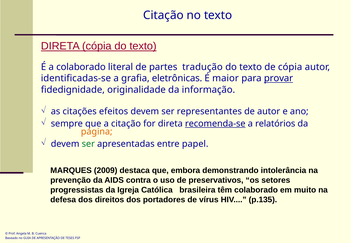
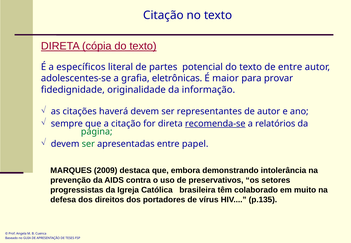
a colaborado: colaborado -> específicos
tradução: tradução -> potencial
de cópia: cópia -> entre
identificadas-se: identificadas-se -> adolescentes-se
provar underline: present -> none
efeitos: efeitos -> haverá
página colour: orange -> green
